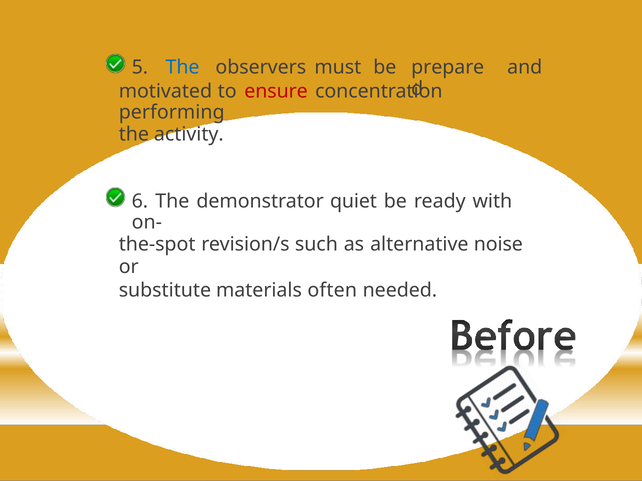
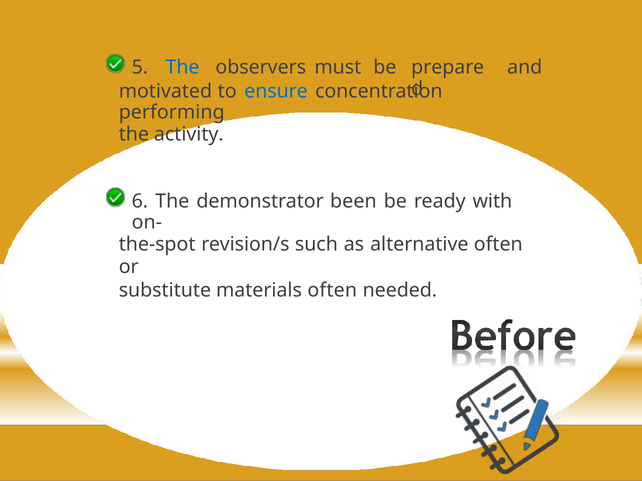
ensure colour: red -> blue
quiet: quiet -> been
alternative noise: noise -> often
